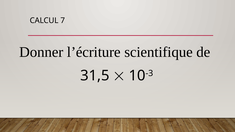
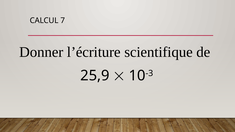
31,5: 31,5 -> 25,9
